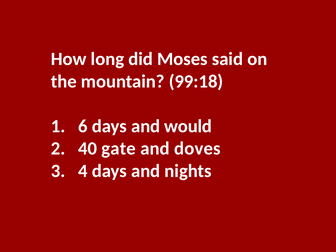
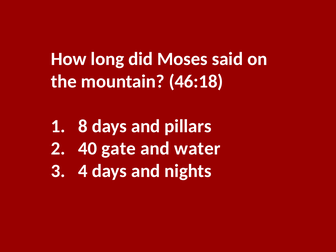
99:18: 99:18 -> 46:18
6: 6 -> 8
would: would -> pillars
doves: doves -> water
